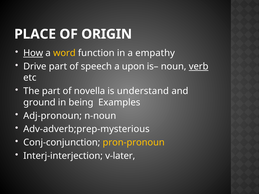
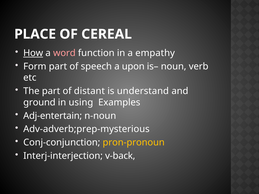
ORIGIN: ORIGIN -> CEREAL
word colour: yellow -> pink
Drive: Drive -> Form
verb underline: present -> none
novella: novella -> distant
being: being -> using
Adj-pronoun: Adj-pronoun -> Adj-entertain
v-later: v-later -> v-back
